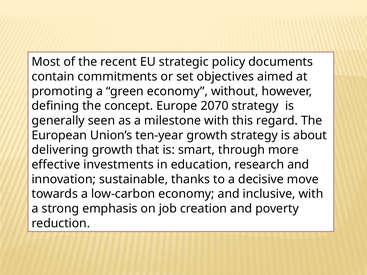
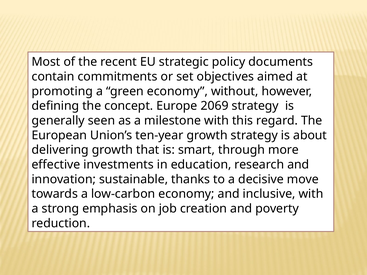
2070: 2070 -> 2069
